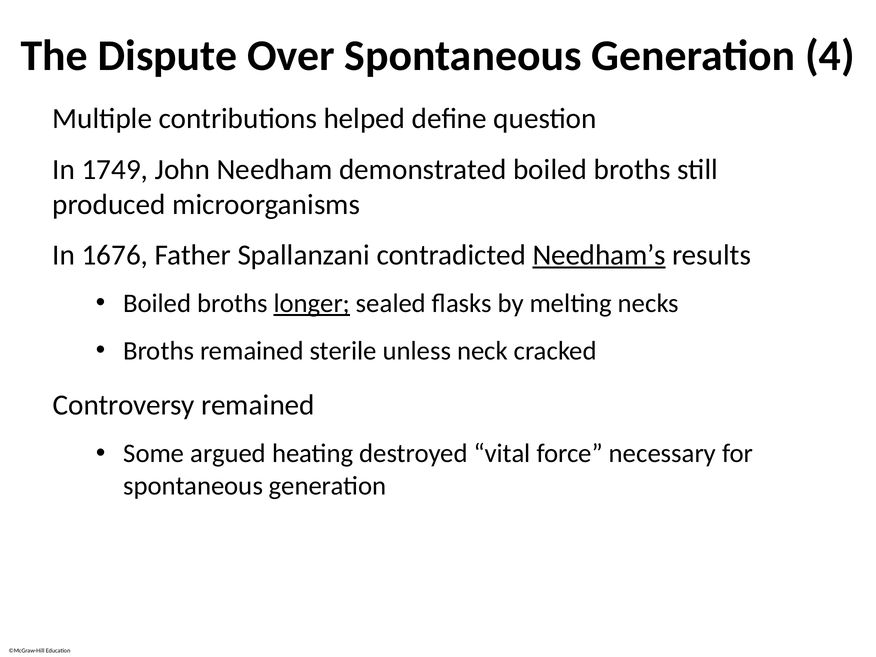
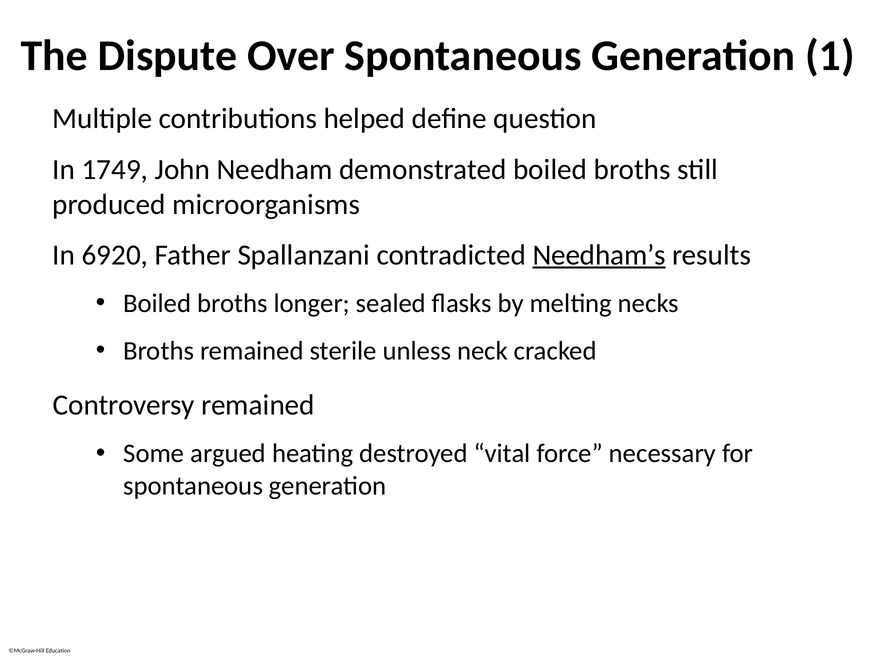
4: 4 -> 1
1676: 1676 -> 6920
longer underline: present -> none
